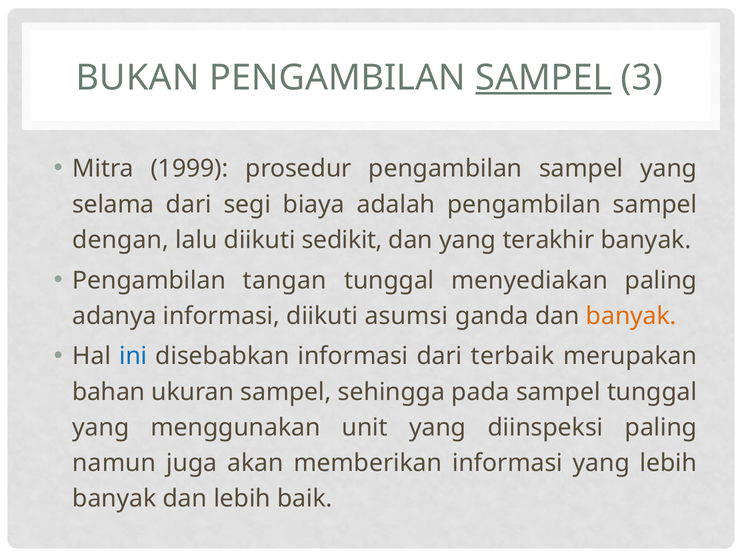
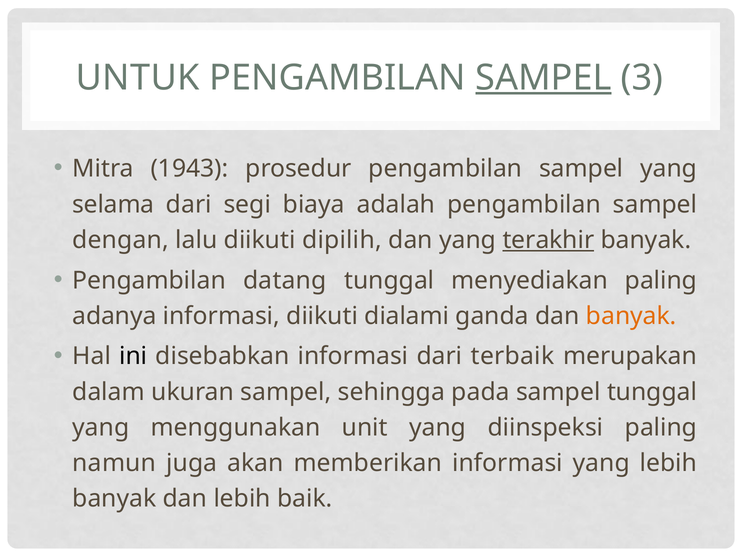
BUKAN: BUKAN -> UNTUK
1999: 1999 -> 1943
sedikit: sedikit -> dipilih
terakhir underline: none -> present
tangan: tangan -> datang
asumsi: asumsi -> dialami
ini colour: blue -> black
bahan: bahan -> dalam
